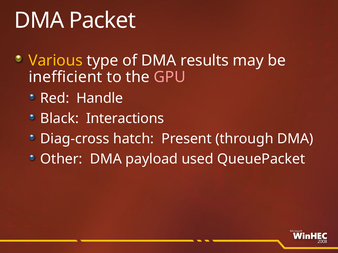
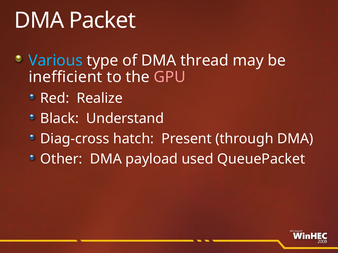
Various colour: yellow -> light blue
results: results -> thread
Handle: Handle -> Realize
Interactions: Interactions -> Understand
